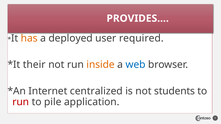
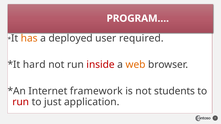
PROVIDES…: PROVIDES… -> PROGRAM…
their: their -> hard
inside colour: orange -> red
web colour: blue -> orange
centralized: centralized -> framework
pile: pile -> just
